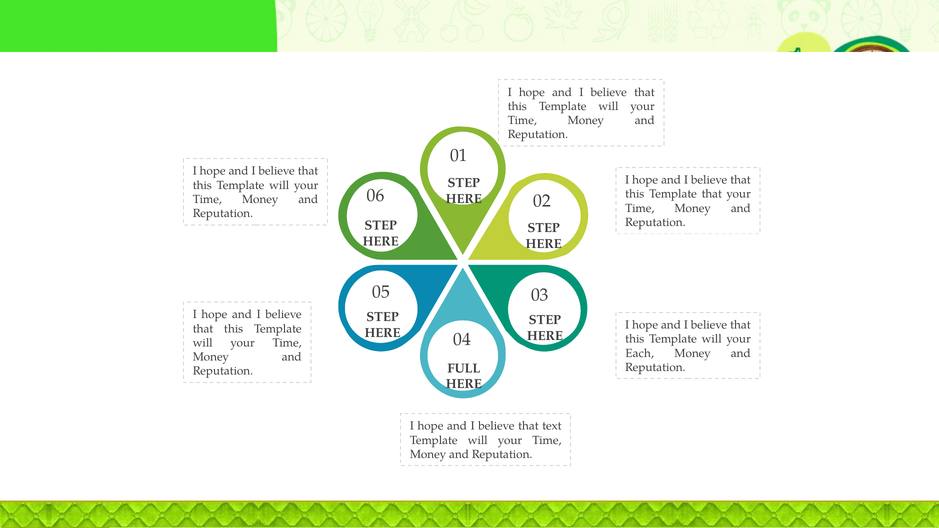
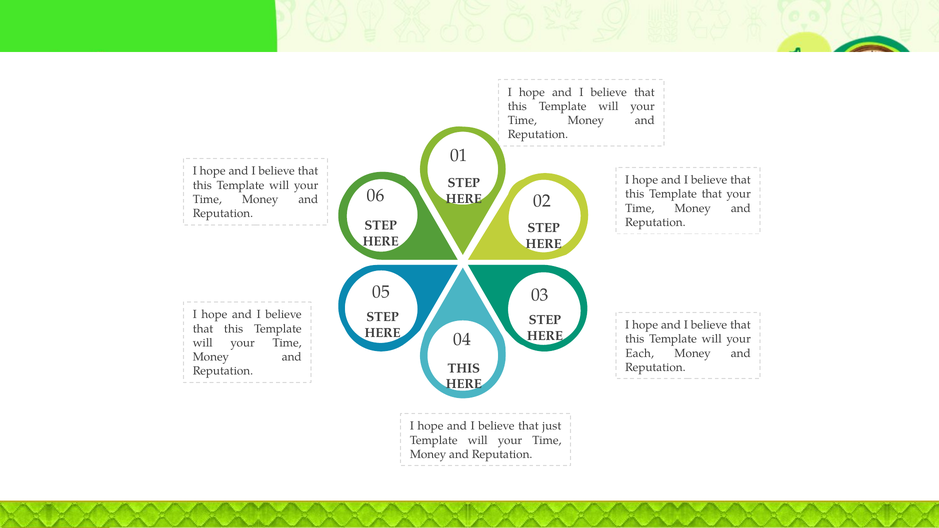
FULL at (464, 368): FULL -> THIS
text: text -> just
